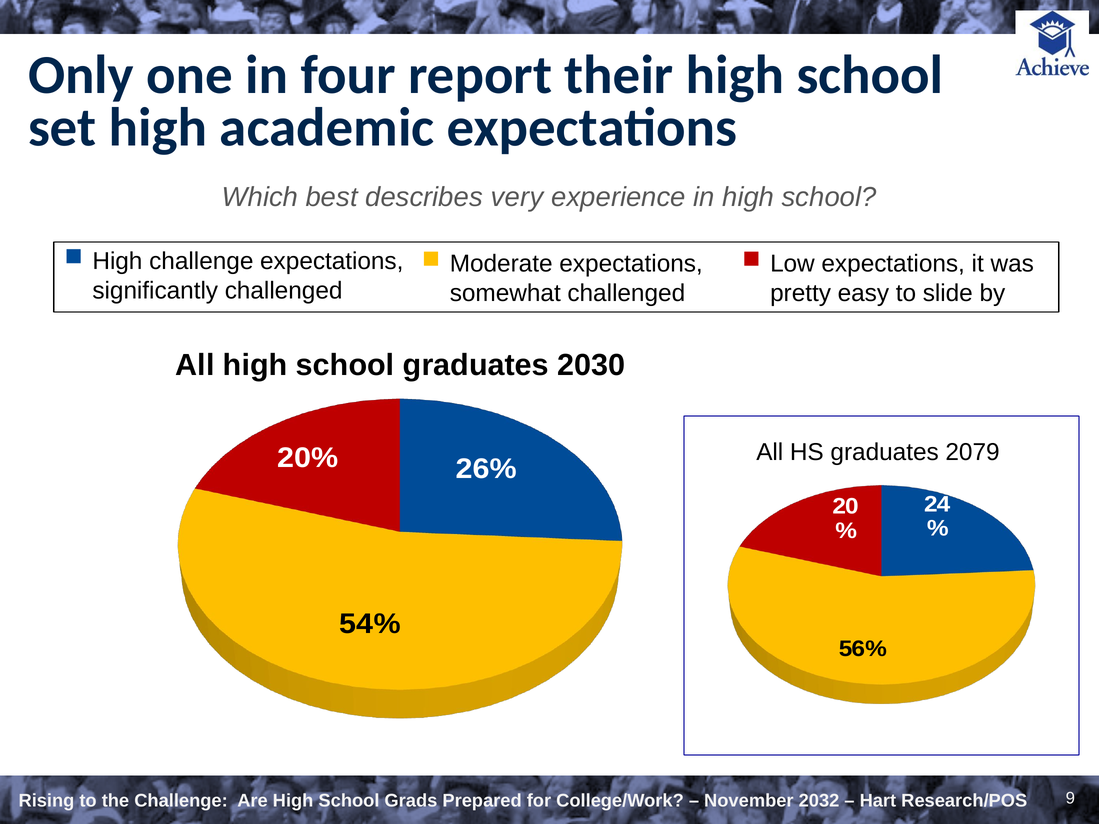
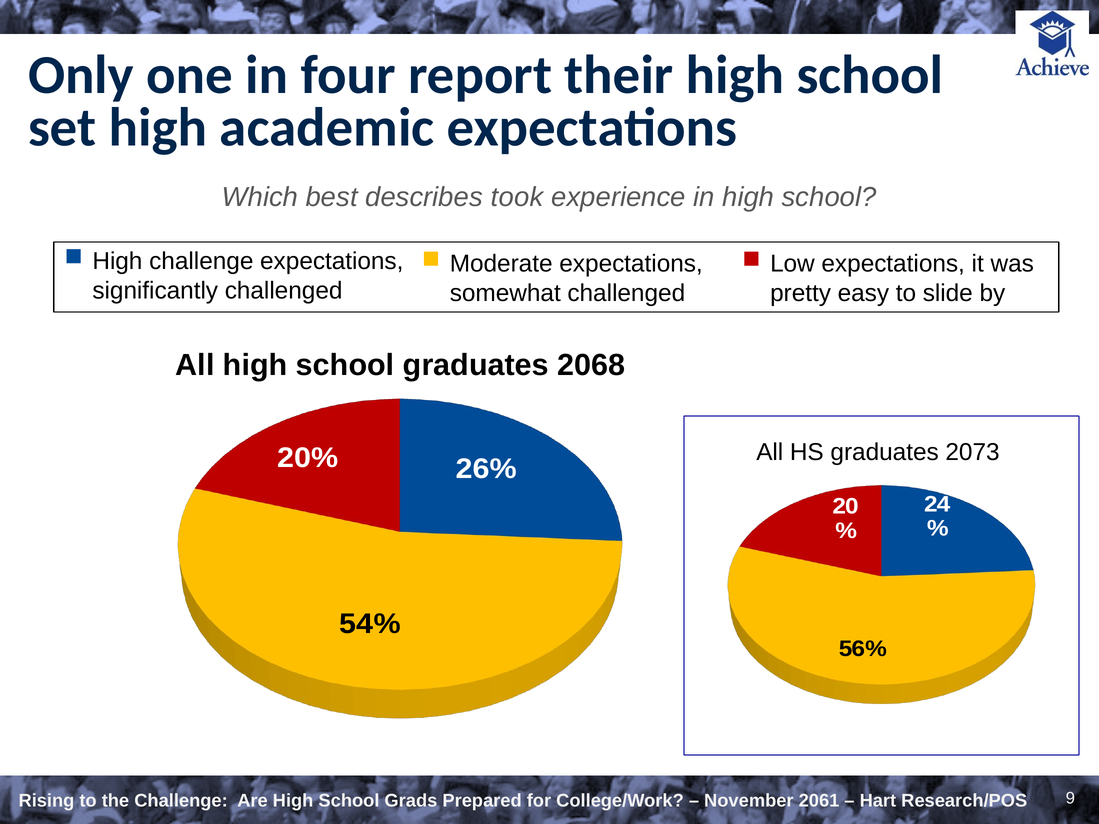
very: very -> took
2030: 2030 -> 2068
2079: 2079 -> 2073
2032: 2032 -> 2061
